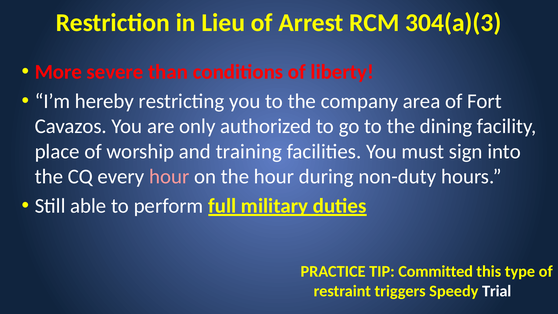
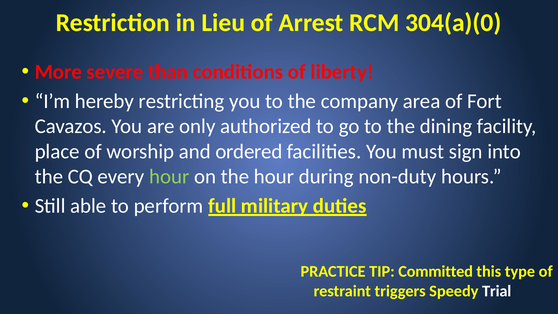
304(a)(3: 304(a)(3 -> 304(a)(0
training: training -> ordered
hour at (169, 177) colour: pink -> light green
